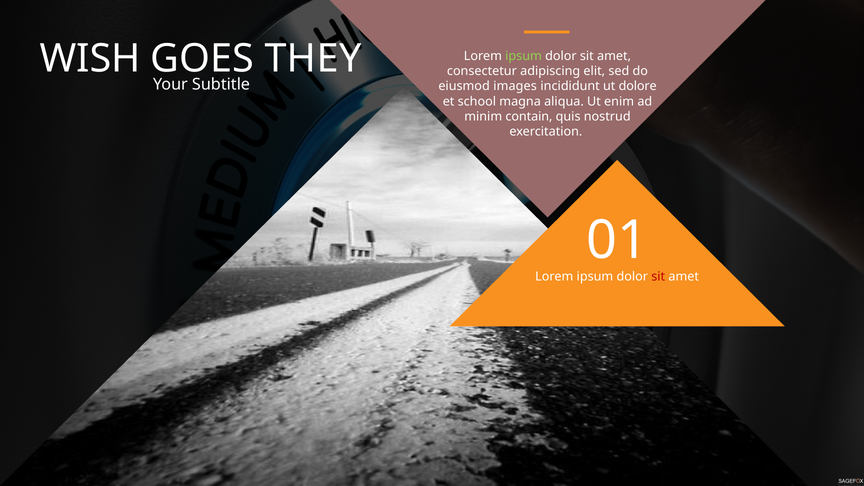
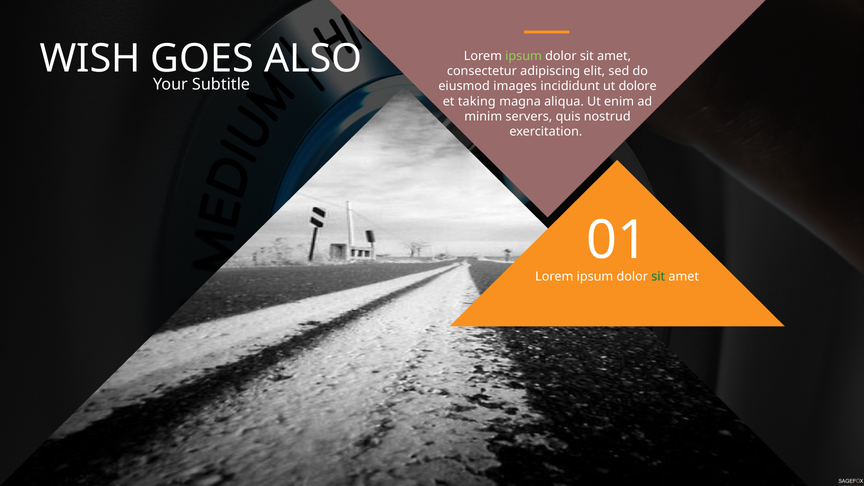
THEY: THEY -> ALSO
school: school -> taking
contain: contain -> servers
sit at (658, 276) colour: red -> green
